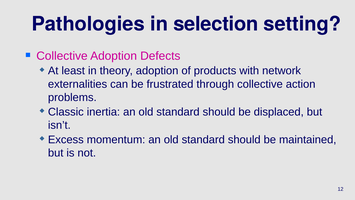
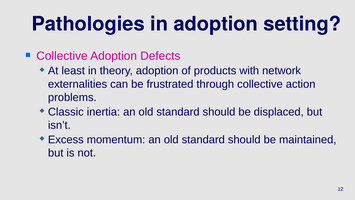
in selection: selection -> adoption
